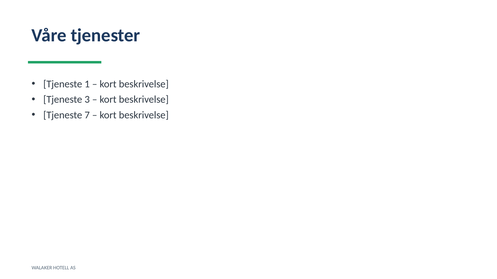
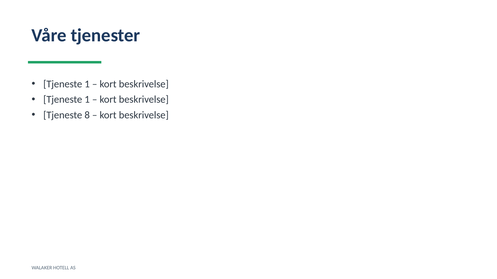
3 at (87, 100): 3 -> 1
7: 7 -> 8
